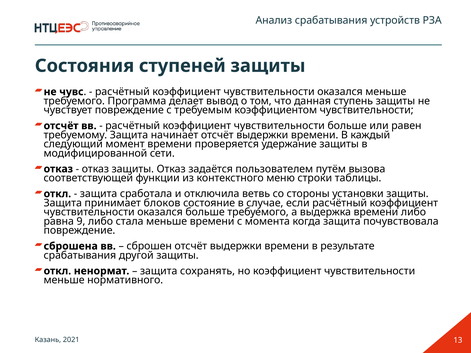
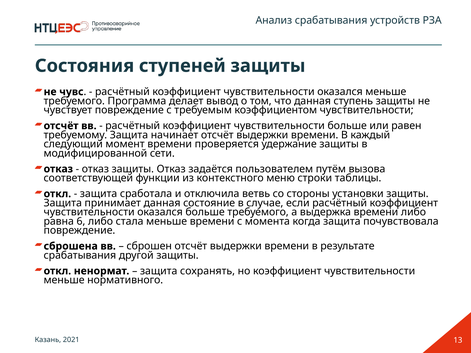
принимает блоков: блоков -> данная
9: 9 -> 6
